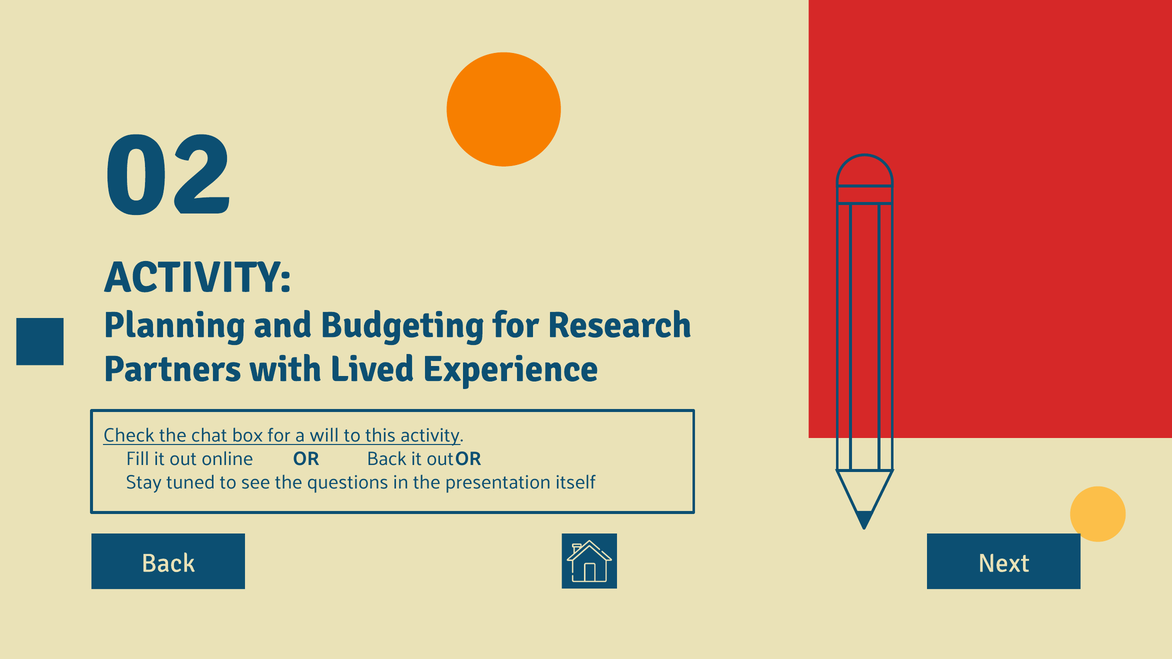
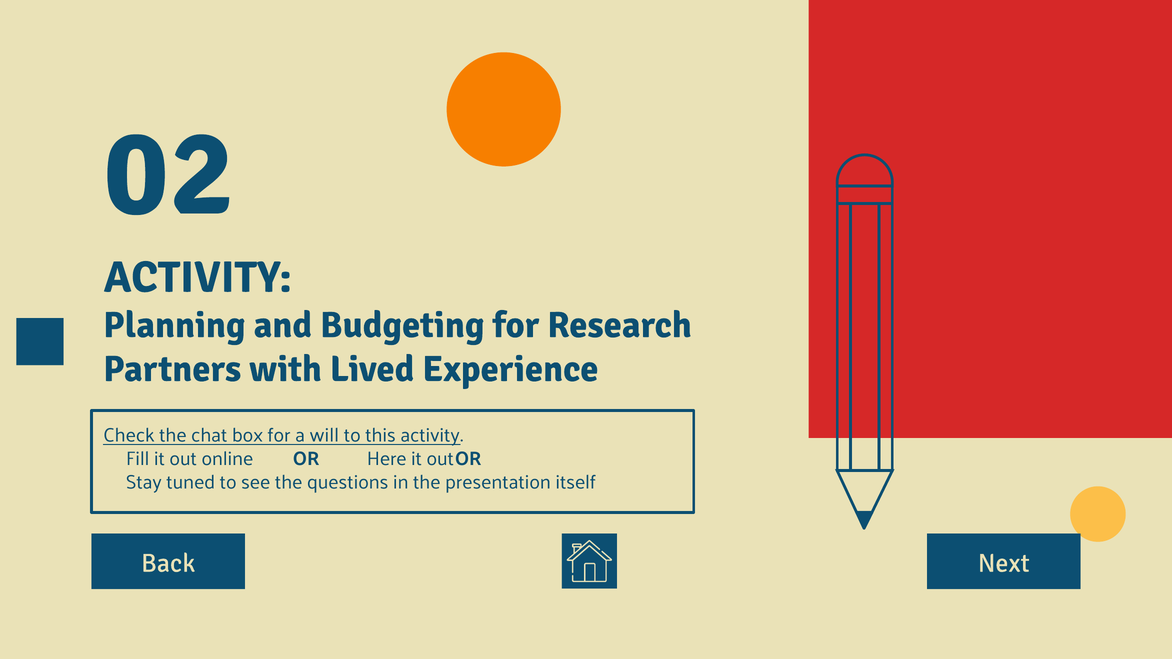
OR Back: Back -> Here
